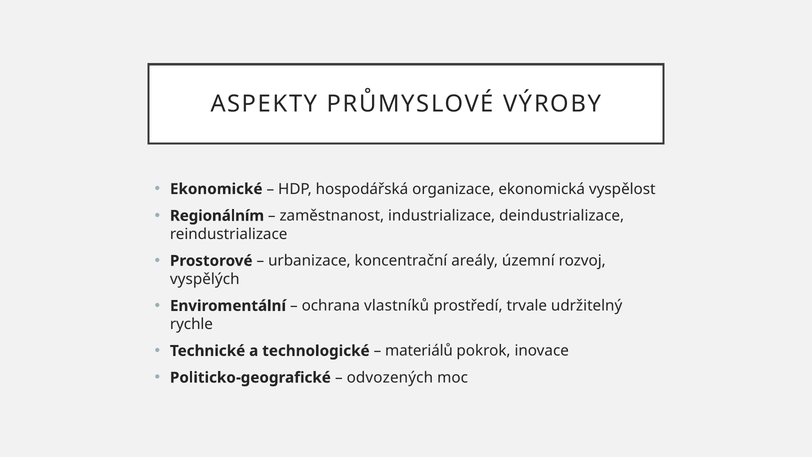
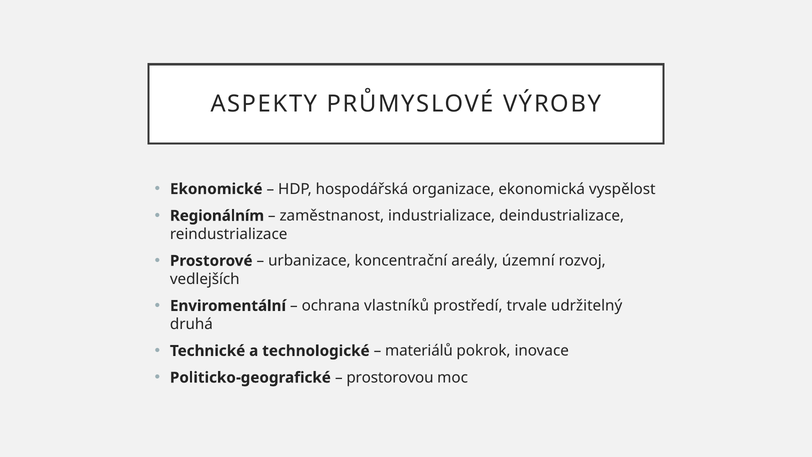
vyspělých: vyspělých -> vedlejších
rychle: rychle -> druhá
odvozených: odvozených -> prostorovou
